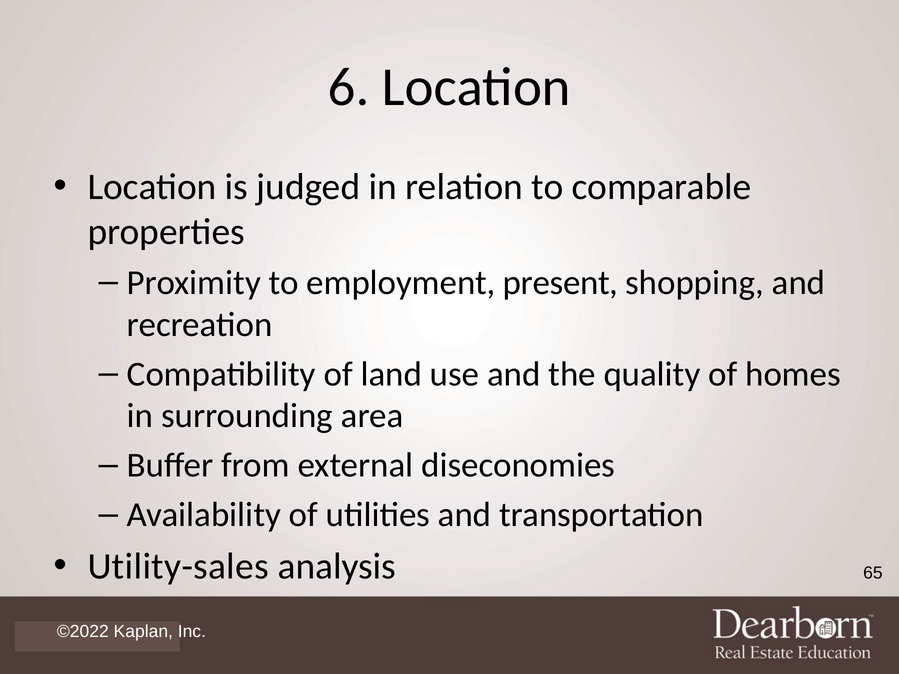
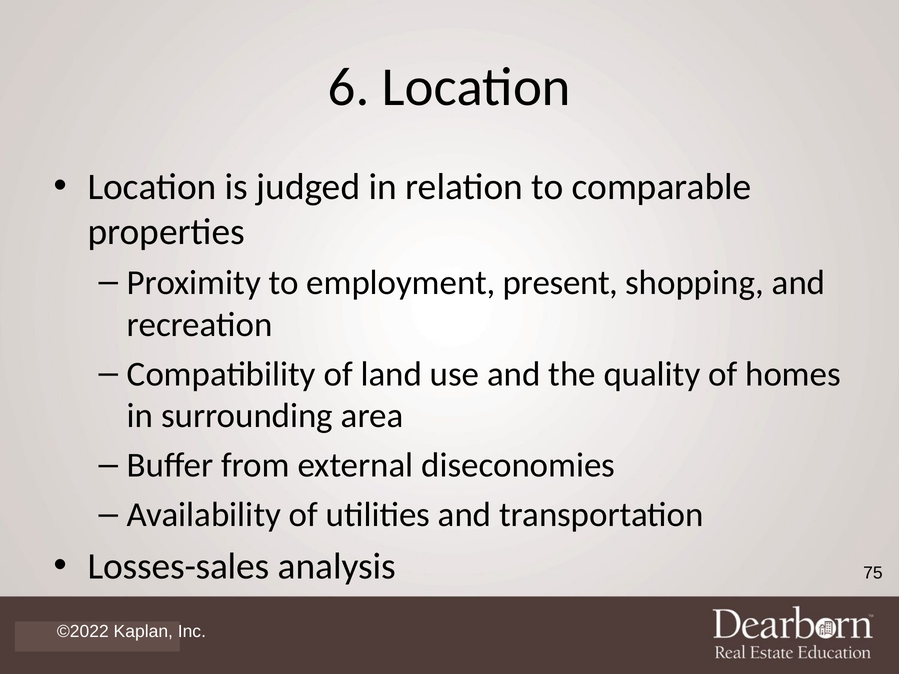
Utility-sales: Utility-sales -> Losses-sales
65: 65 -> 75
